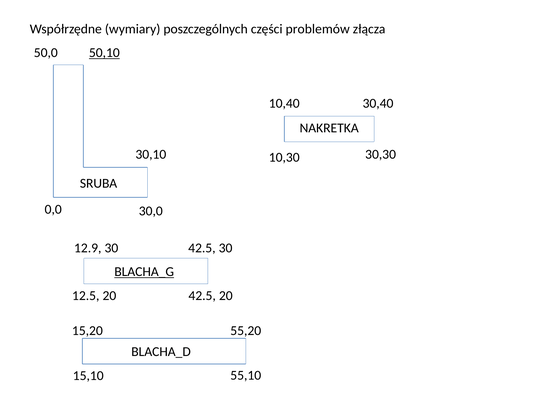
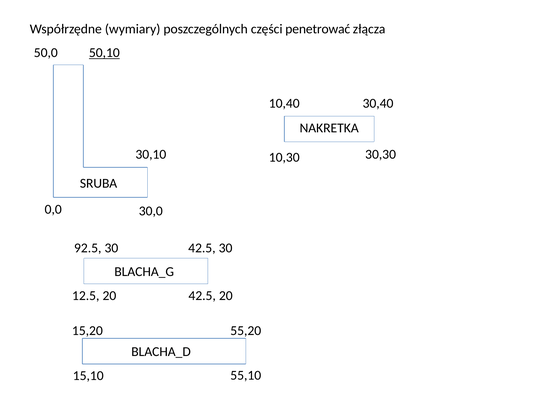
problemów: problemów -> penetrować
12.9: 12.9 -> 92.5
BLACHA_G underline: present -> none
